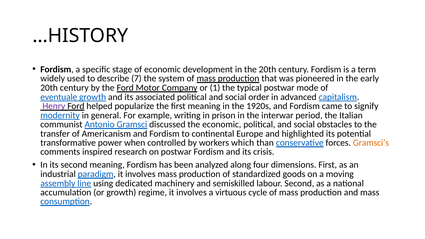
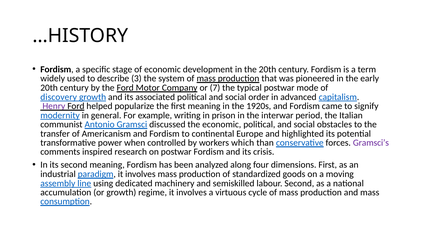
7: 7 -> 3
1: 1 -> 7
eventuale: eventuale -> discovery
Gramsci’s colour: orange -> purple
